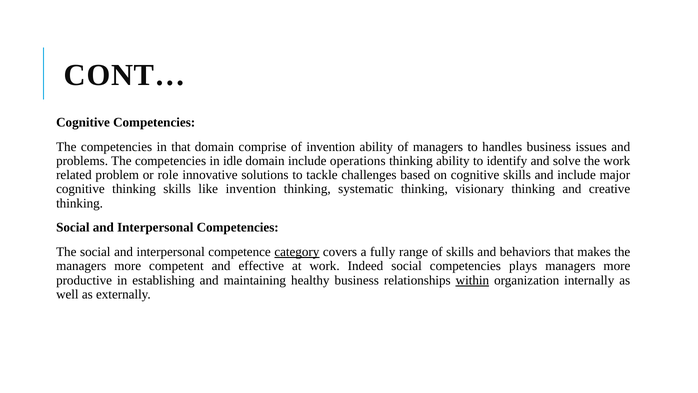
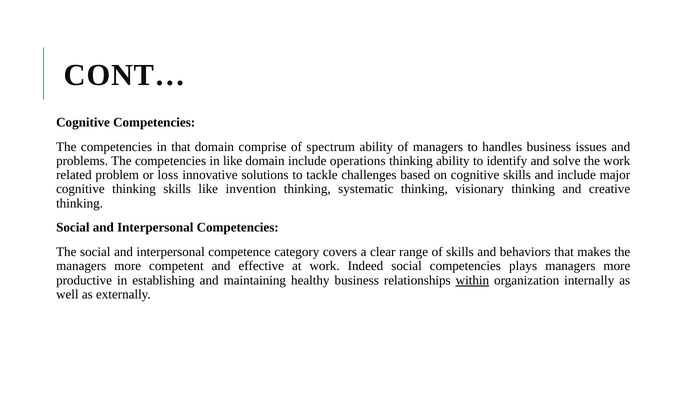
of invention: invention -> spectrum
in idle: idle -> like
role: role -> loss
category underline: present -> none
fully: fully -> clear
